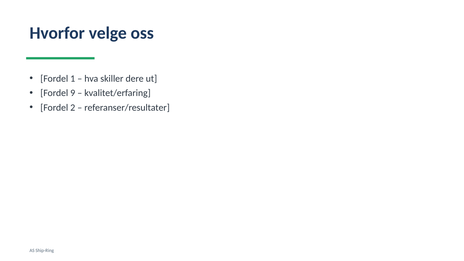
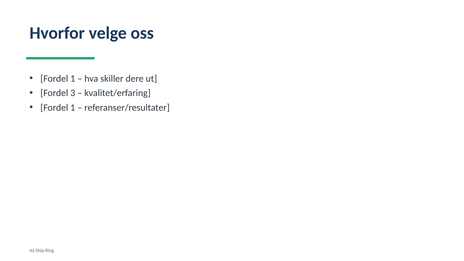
9: 9 -> 3
2 at (73, 108): 2 -> 1
